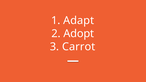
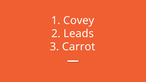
Adapt: Adapt -> Covey
Adopt: Adopt -> Leads
